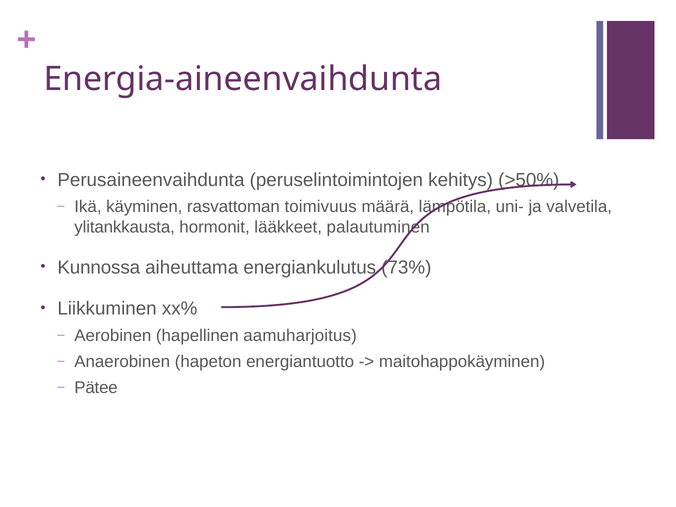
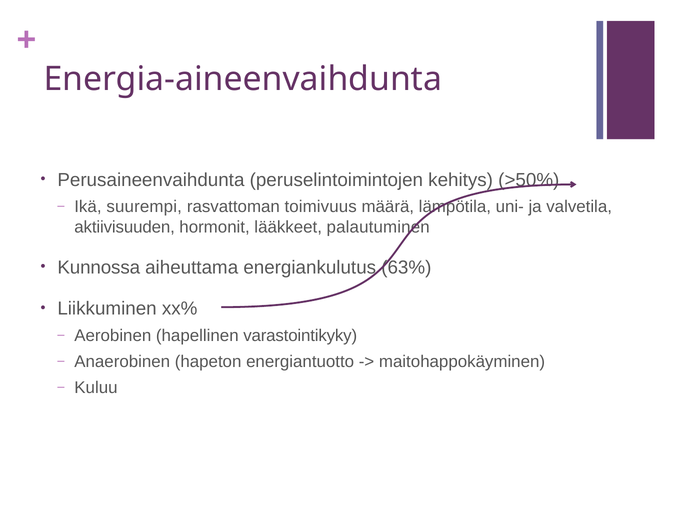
käyminen: käyminen -> suurempi
ylitankkausta: ylitankkausta -> aktiivisuuden
73%: 73% -> 63%
aamuharjoitus: aamuharjoitus -> varastointikyky
Pätee: Pätee -> Kuluu
